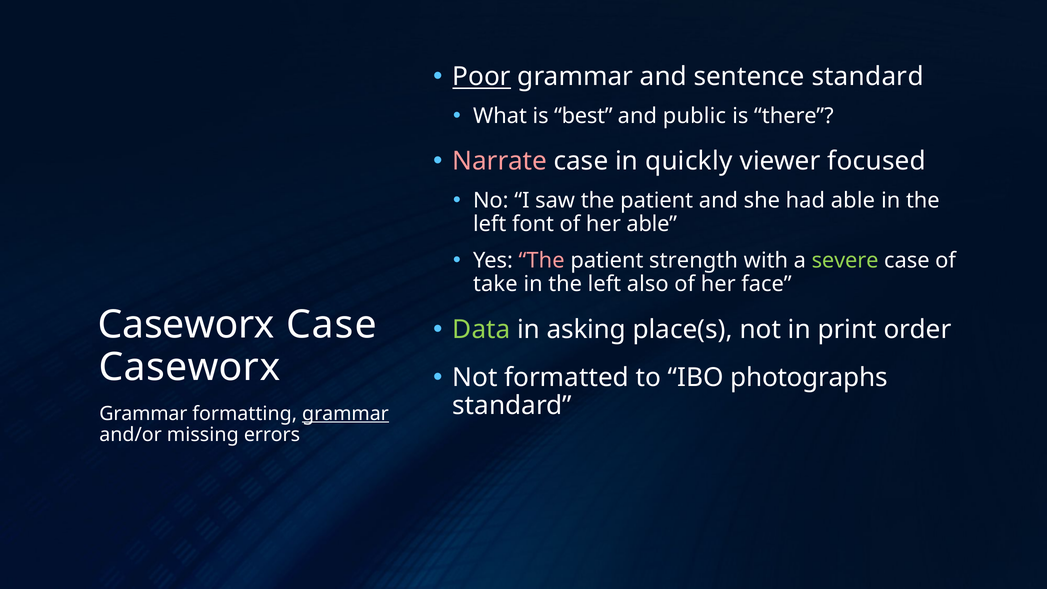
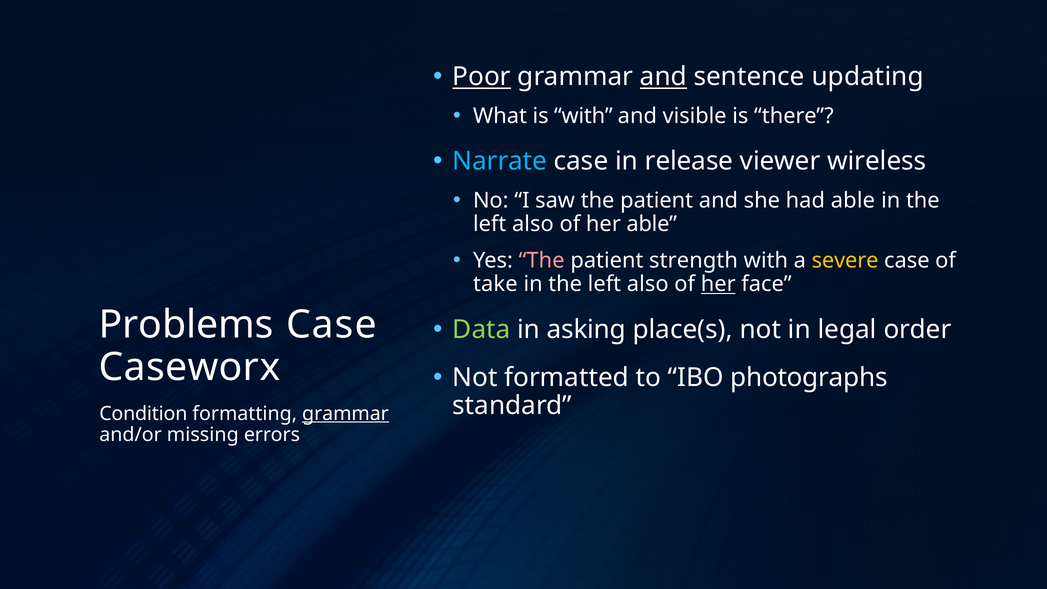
and at (663, 77) underline: none -> present
sentence standard: standard -> updating
is best: best -> with
public: public -> visible
Narrate colour: pink -> light blue
quickly: quickly -> release
focused: focused -> wireless
font at (533, 224): font -> also
severe colour: light green -> yellow
her at (718, 284) underline: none -> present
Caseworx at (186, 325): Caseworx -> Problems
print: print -> legal
Grammar at (143, 414): Grammar -> Condition
